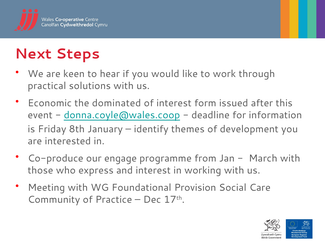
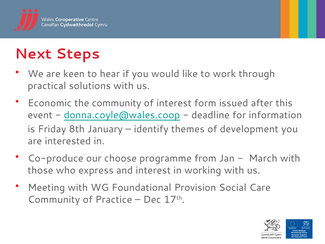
the dominated: dominated -> community
engage: engage -> choose
